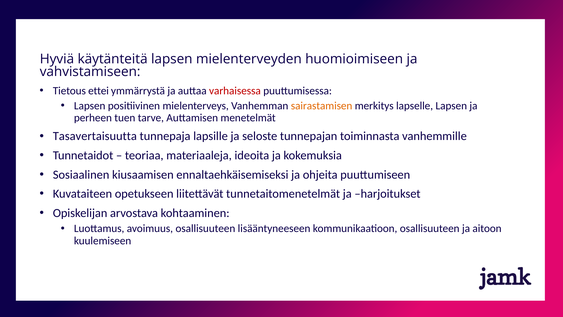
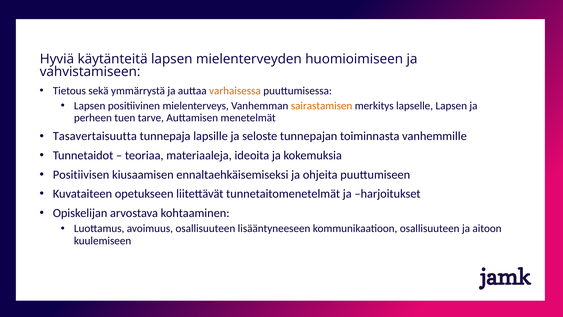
ettei: ettei -> sekä
varhaisessa colour: red -> orange
Sosiaalinen: Sosiaalinen -> Positiivisen
